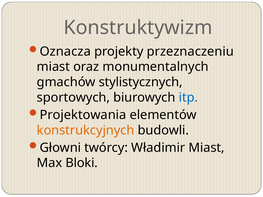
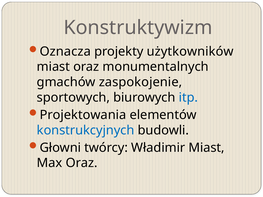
przeznaczeniu: przeznaczeniu -> użytkowników
stylistycznych: stylistycznych -> zaspokojenie
konstrukcyjnych colour: orange -> blue
Max Bloki: Bloki -> Oraz
